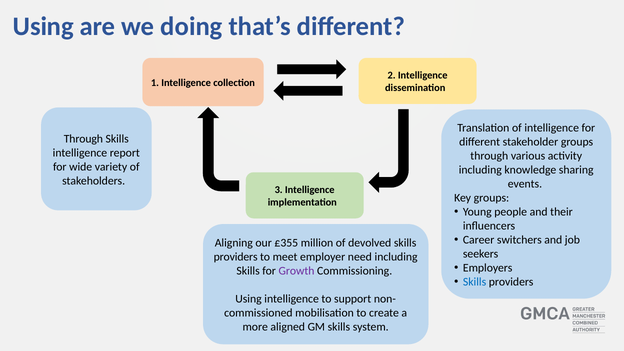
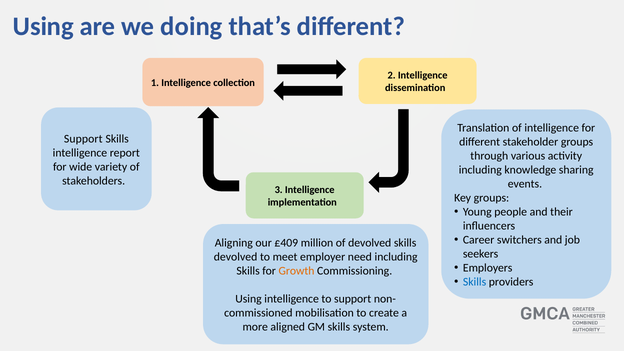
Through at (83, 139): Through -> Support
£355: £355 -> £409
providers at (236, 257): providers -> devolved
Growth colour: purple -> orange
